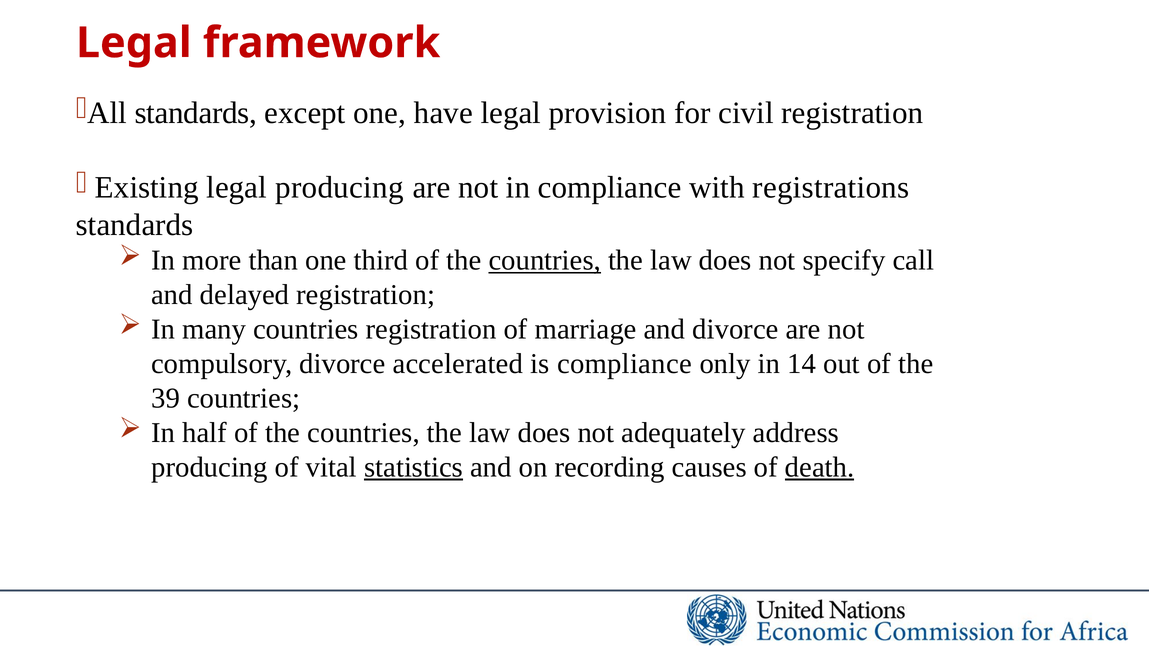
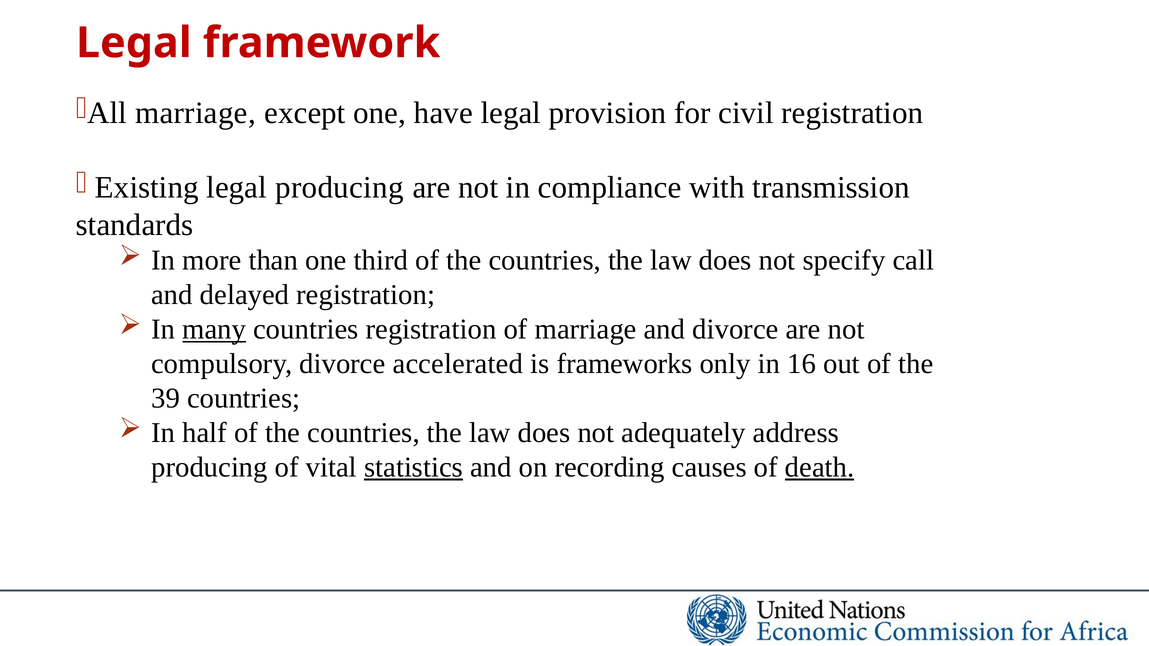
standards at (196, 113): standards -> marriage
registrations: registrations -> transmission
countries at (545, 261) underline: present -> none
many underline: none -> present
is compliance: compliance -> frameworks
14: 14 -> 16
